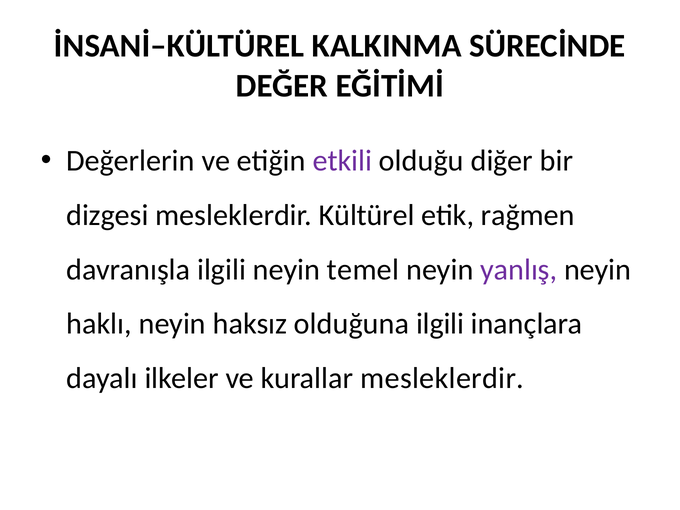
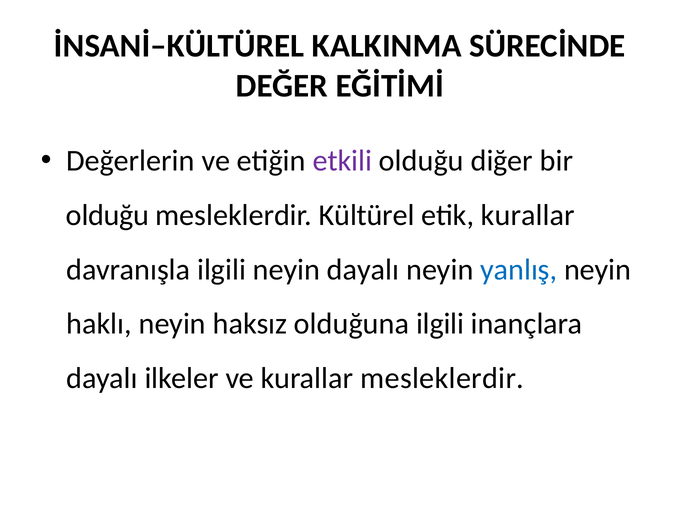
dizgesi at (107, 215): dizgesi -> olduğu
etik rağmen: rağmen -> kurallar
neyin temel: temel -> dayalı
yanlış colour: purple -> blue
